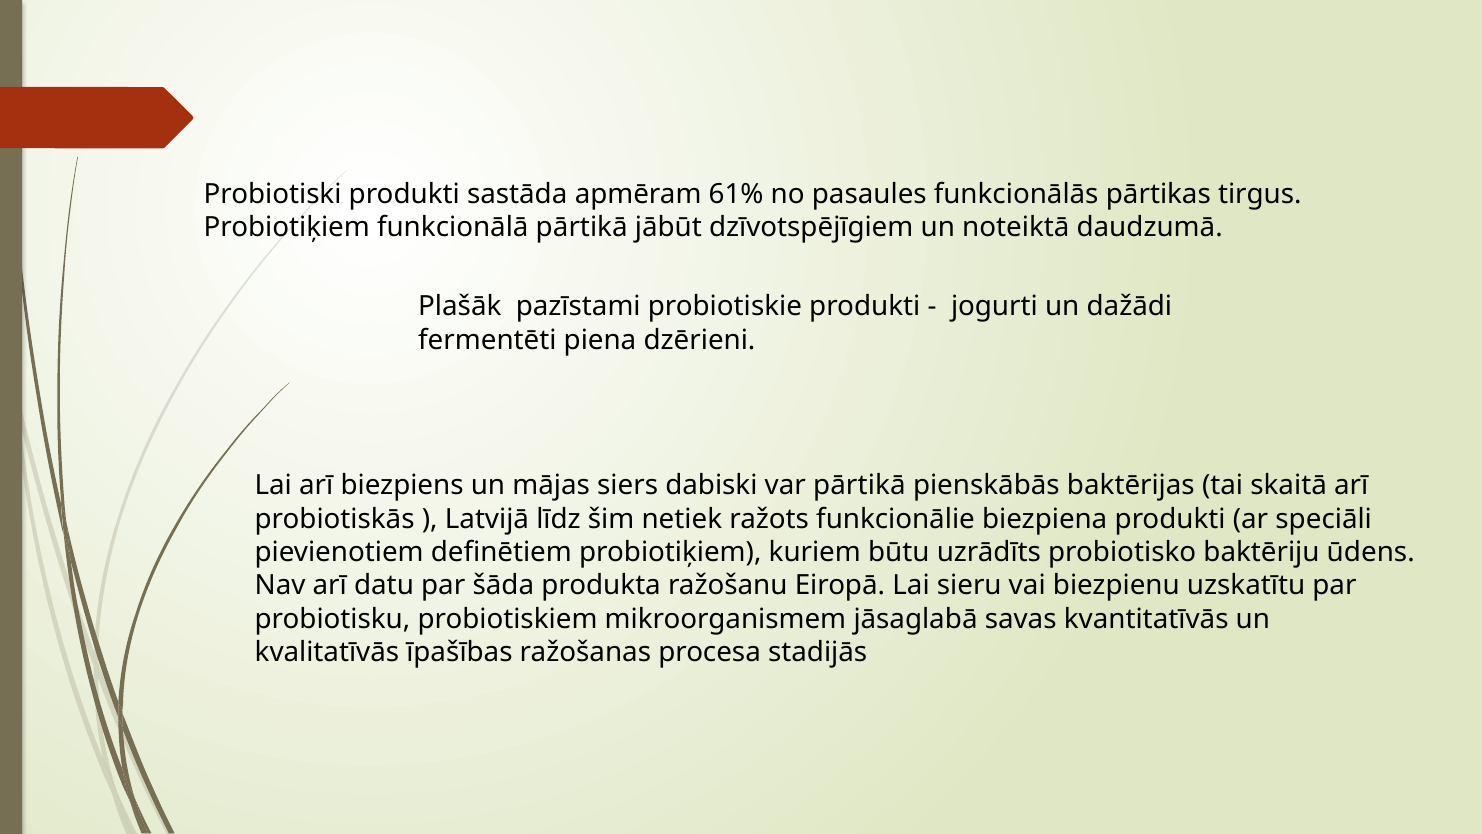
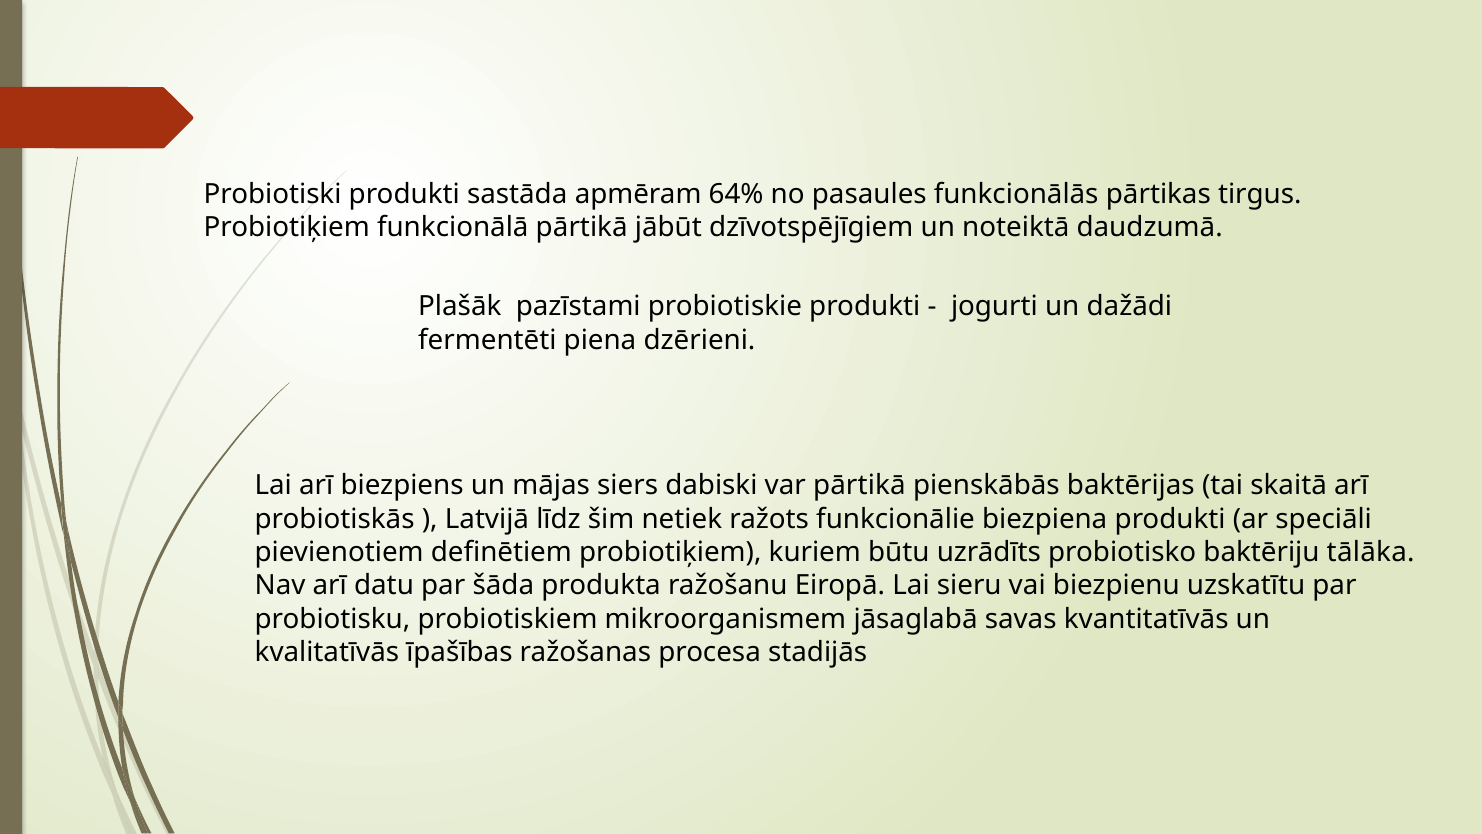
61%: 61% -> 64%
ūdens: ūdens -> tālāka
